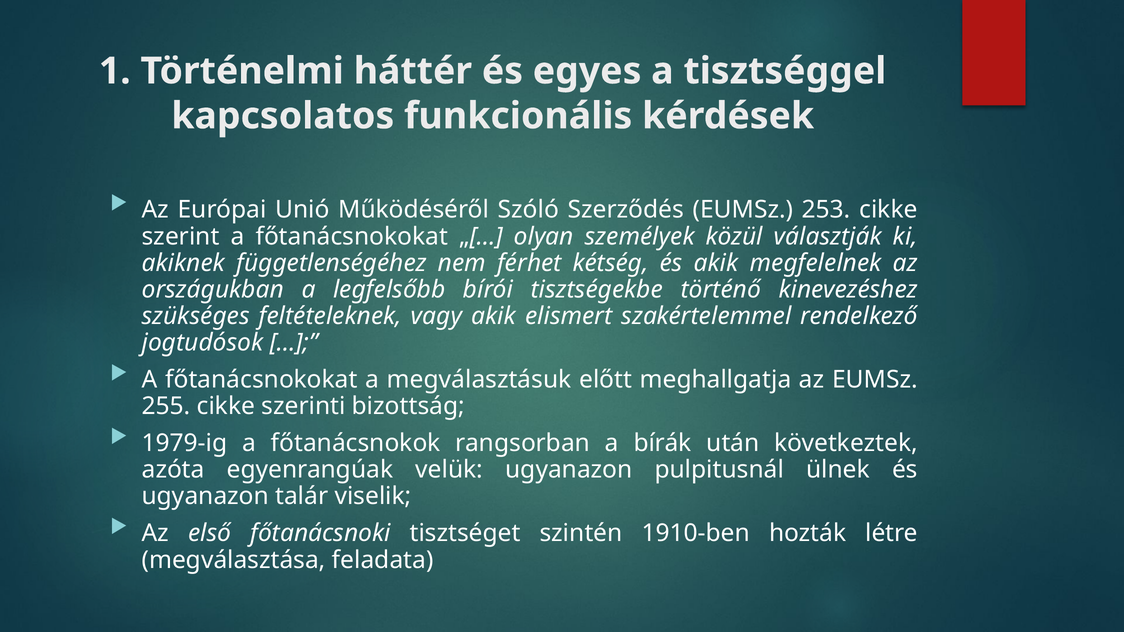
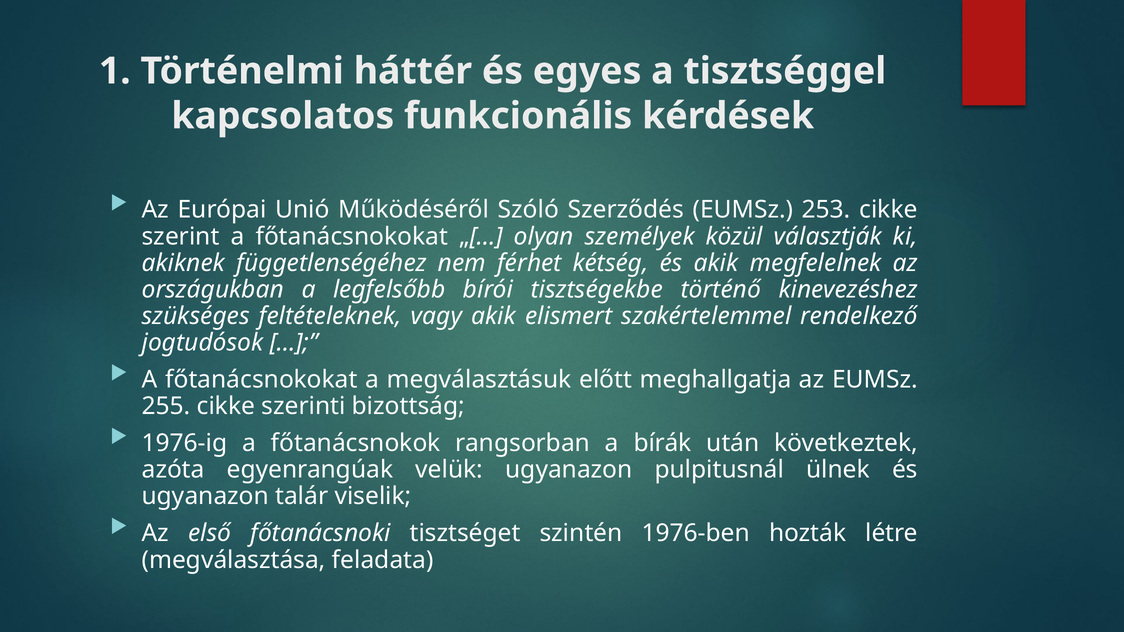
1979-ig: 1979-ig -> 1976-ig
1910-ben: 1910-ben -> 1976-ben
